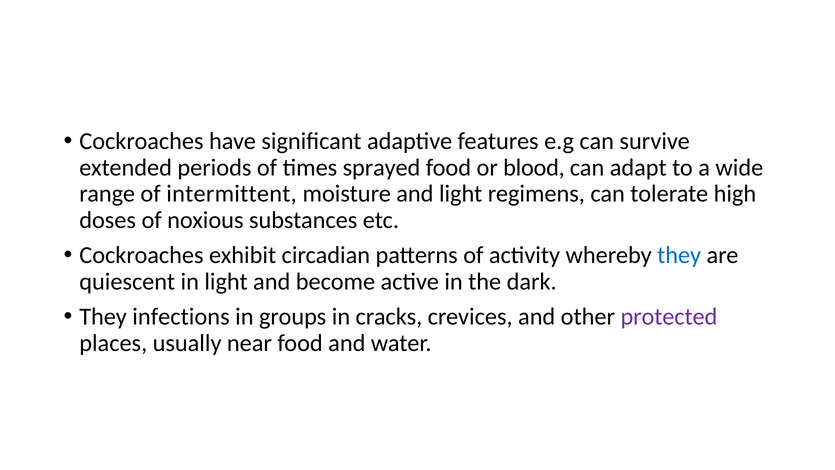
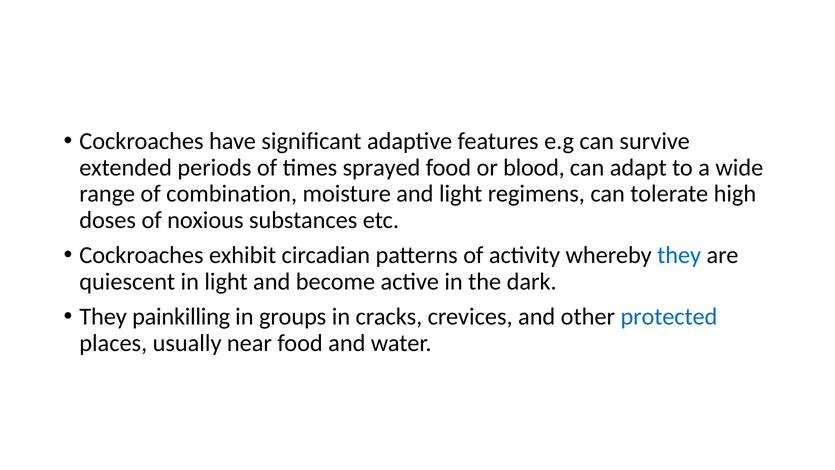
intermittent: intermittent -> combination
infections: infections -> painkilling
protected colour: purple -> blue
